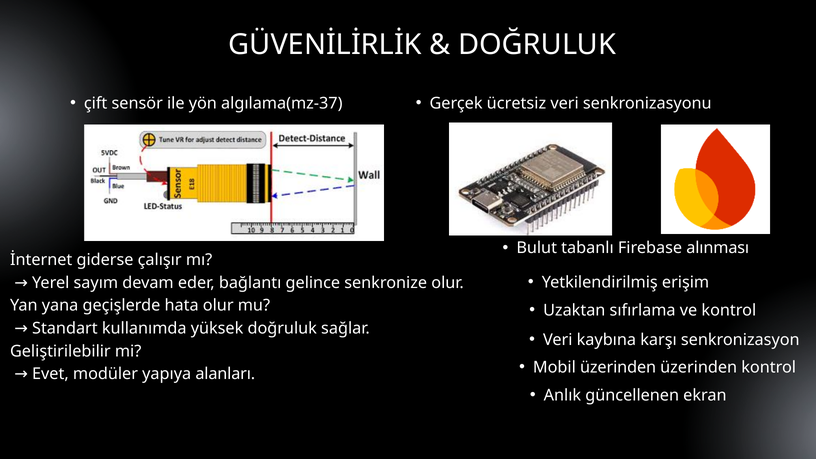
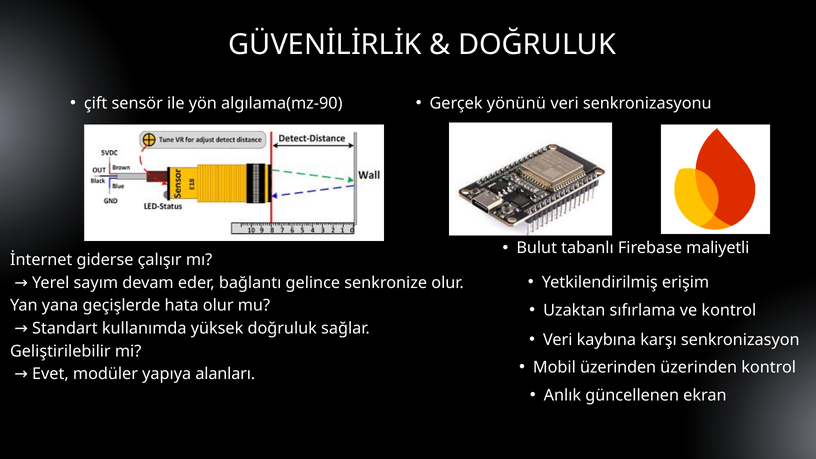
algılama(mz-37: algılama(mz-37 -> algılama(mz-90
ücretsiz: ücretsiz -> yönünü
alınması: alınması -> maliyetli
